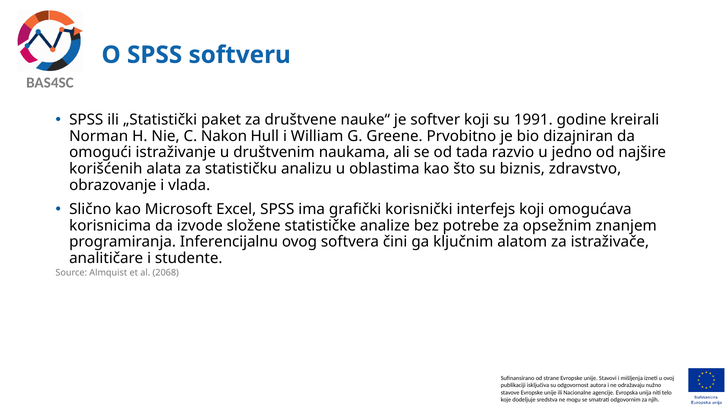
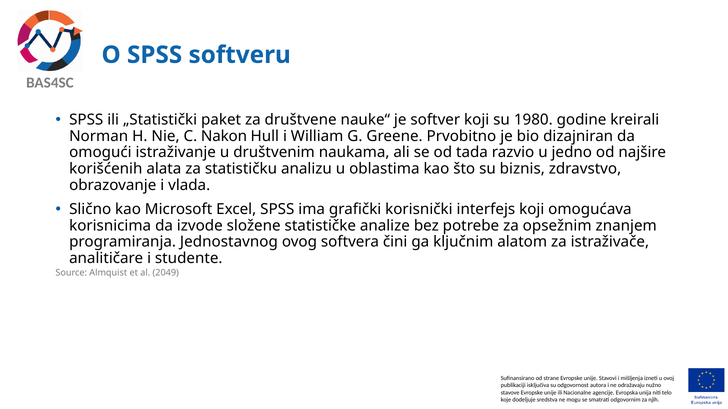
1991: 1991 -> 1980
Inferencijalnu: Inferencijalnu -> Jednostavnog
2068: 2068 -> 2049
